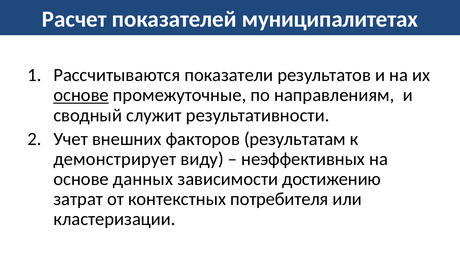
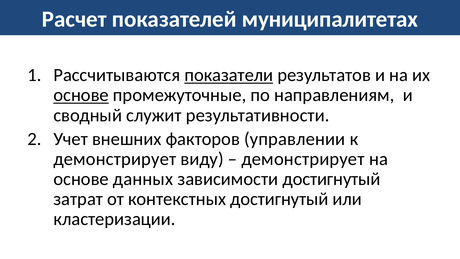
показатели underline: none -> present
результатам: результатам -> управлении
неэффективных at (303, 159): неэффективных -> демонстрирует
зависимости достижению: достижению -> достигнутый
контекстных потребителя: потребителя -> достигнутый
